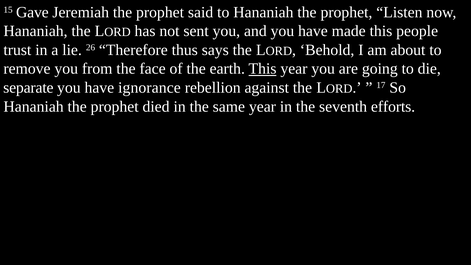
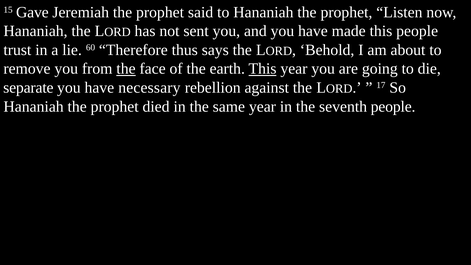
26: 26 -> 60
the at (126, 69) underline: none -> present
ignorance: ignorance -> necessary
seventh efforts: efforts -> people
